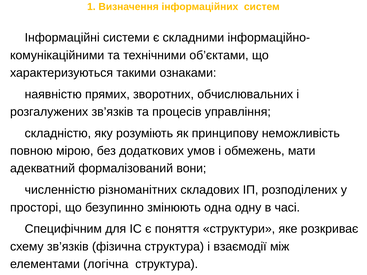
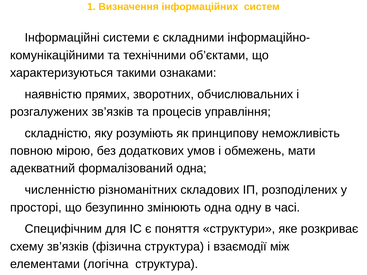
формалізований вони: вони -> одна
